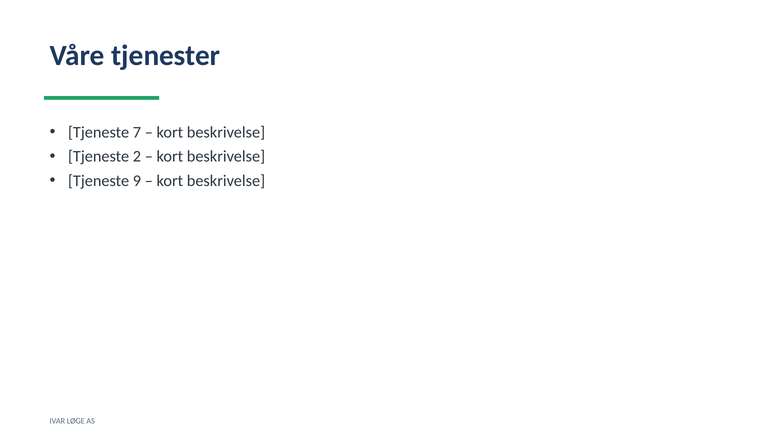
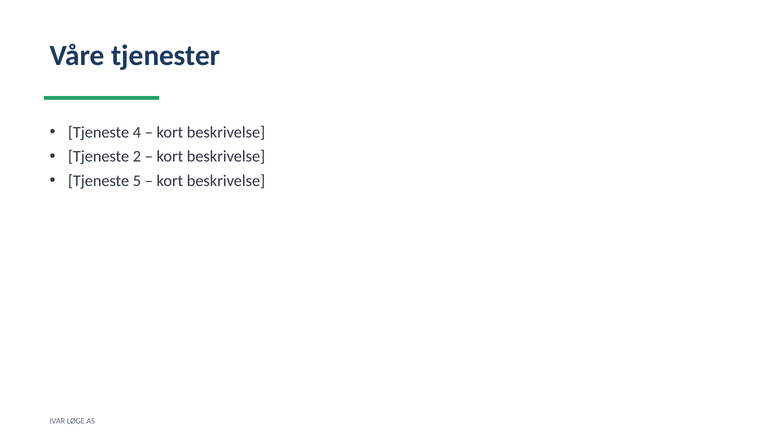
7: 7 -> 4
9: 9 -> 5
